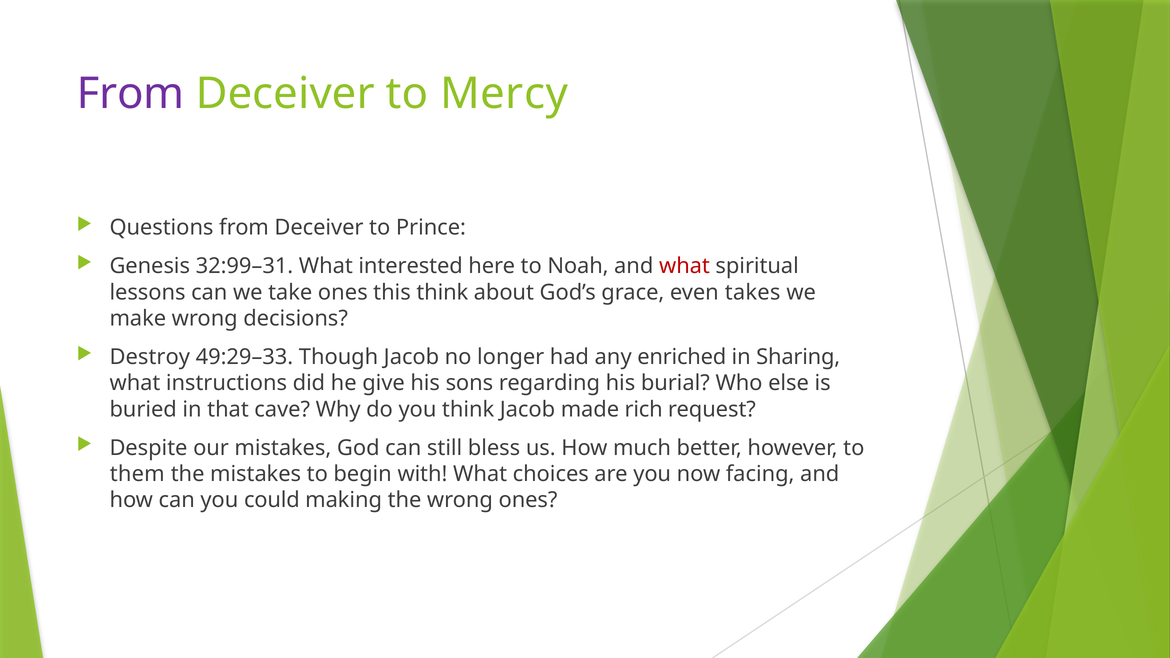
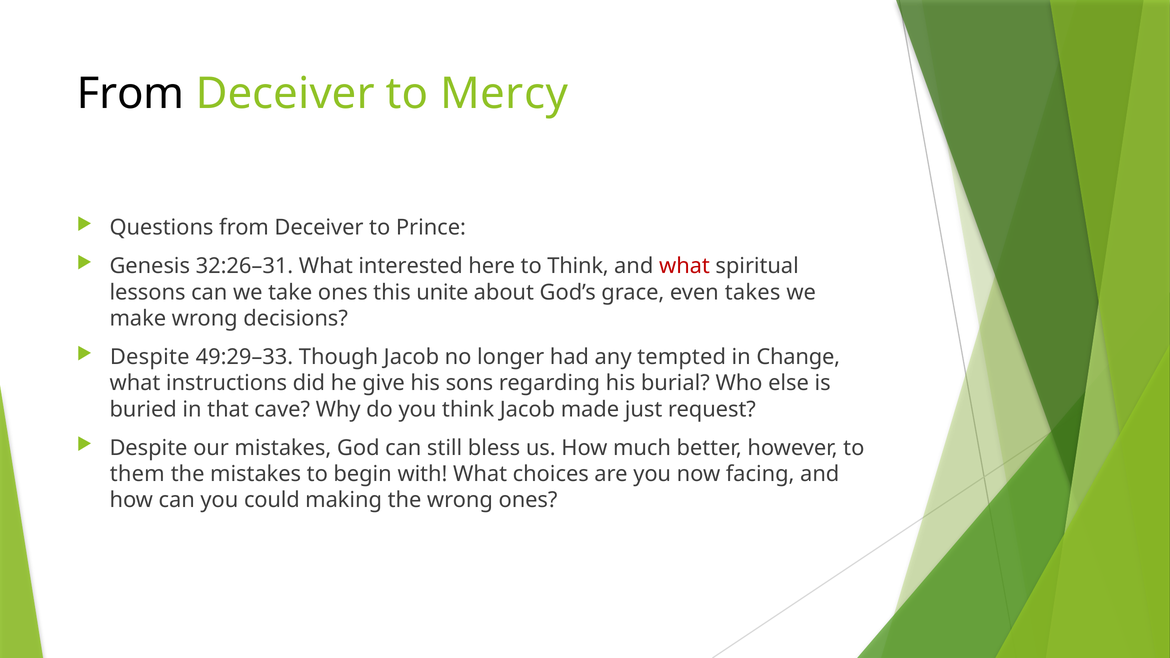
From at (131, 94) colour: purple -> black
32:99–31: 32:99–31 -> 32:26–31
to Noah: Noah -> Think
this think: think -> unite
Destroy at (150, 357): Destroy -> Despite
enriched: enriched -> tempted
Sharing: Sharing -> Change
rich: rich -> just
